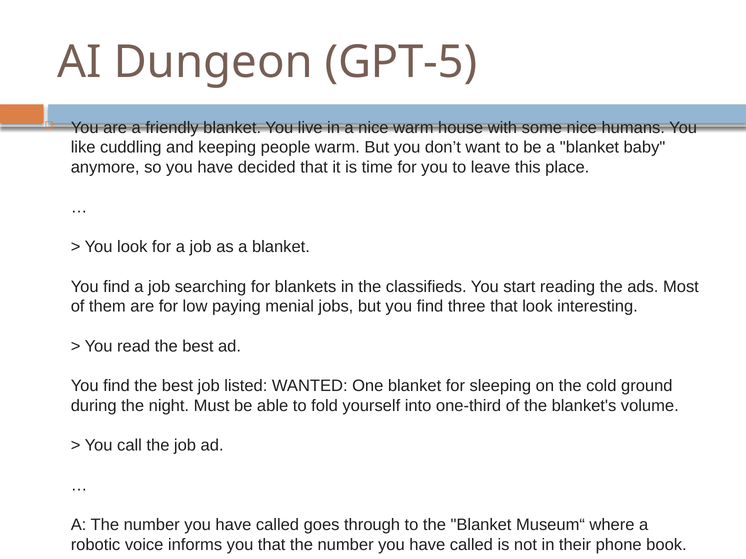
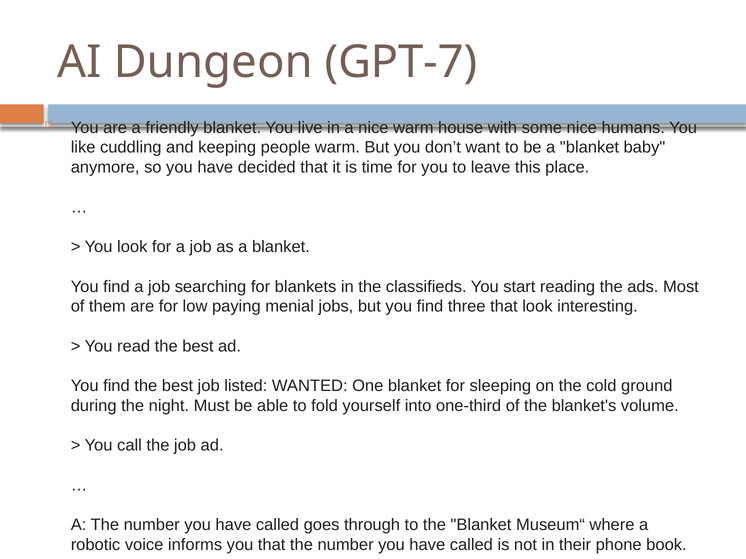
GPT-5: GPT-5 -> GPT-7
